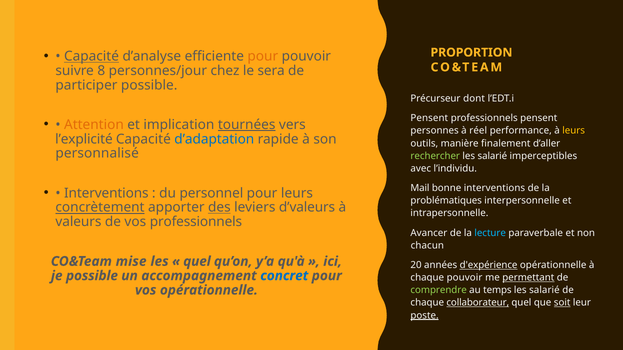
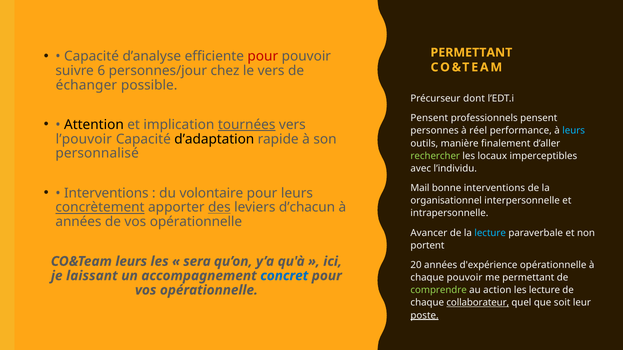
Capacité at (92, 57) underline: present -> none
pour at (263, 57) colour: orange -> red
PROPORTION at (471, 53): PROPORTION -> PERMETTANT
8: 8 -> 6
le sera: sera -> vers
participer: participer -> échanger
Attention colour: orange -> black
leurs at (574, 131) colour: yellow -> light blue
l’explicité: l’explicité -> l’pouvoir
d’adaptation colour: blue -> black
salarié at (492, 156): salarié -> locaux
personnel: personnel -> volontaire
problématiques: problématiques -> organisationnel
d’valeurs: d’valeurs -> d’chacun
valeurs at (78, 222): valeurs -> années
de vos professionnels: professionnels -> opérationnelle
chacun: chacun -> portent
CO&Team mise: mise -> leurs
quel at (197, 262): quel -> sera
d'expérience underline: present -> none
je possible: possible -> laissant
permettant at (528, 278) underline: present -> none
temps: temps -> action
salarié at (544, 291): salarié -> lecture
soit underline: present -> none
